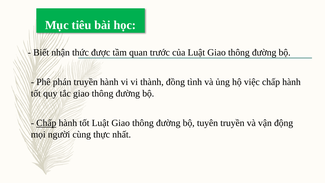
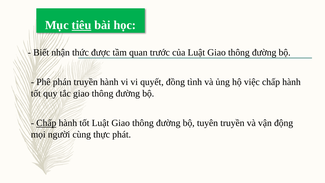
tiêu underline: none -> present
thành: thành -> quyết
nhất: nhất -> phát
